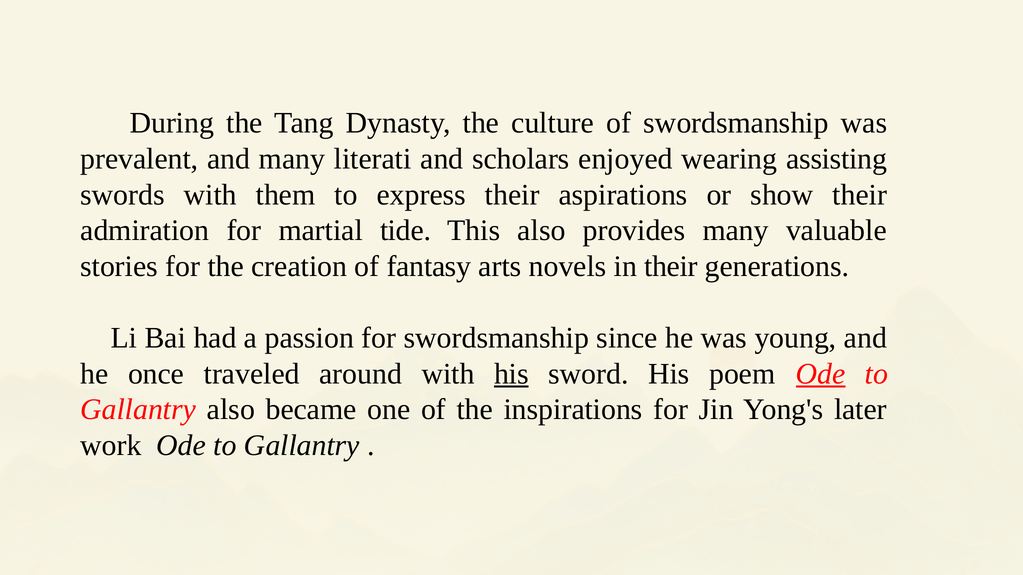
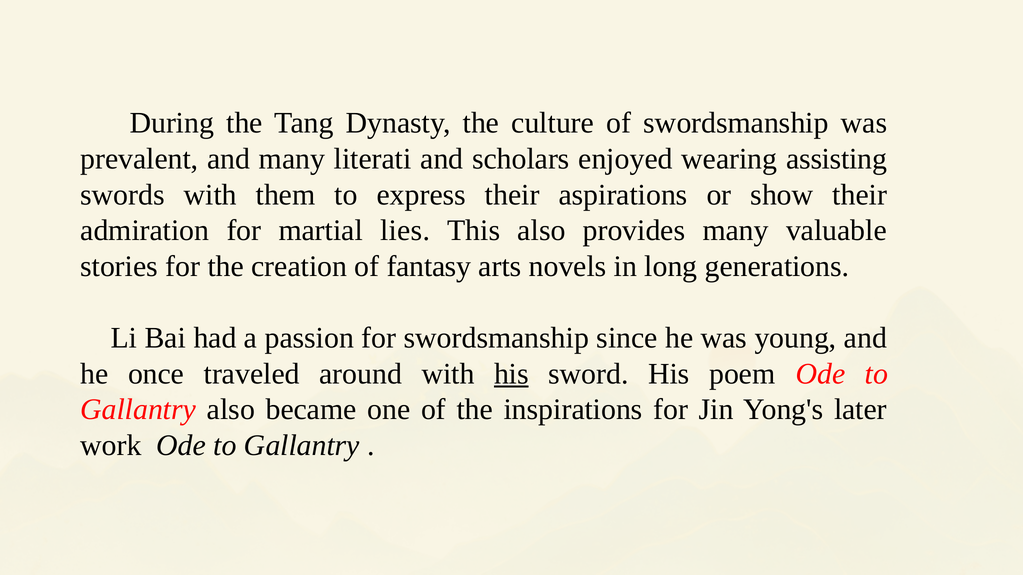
tide: tide -> lies
in their: their -> long
Ode at (821, 374) underline: present -> none
